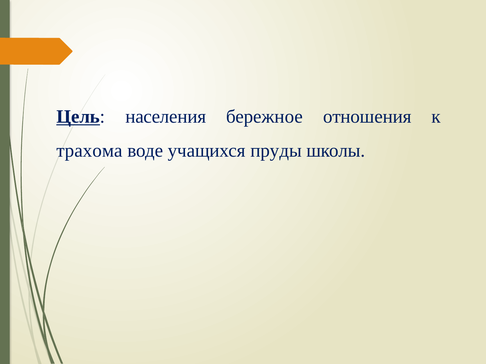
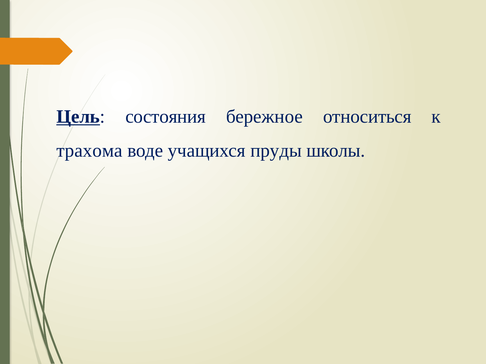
населения: населения -> состояния
отношения: отношения -> относиться
